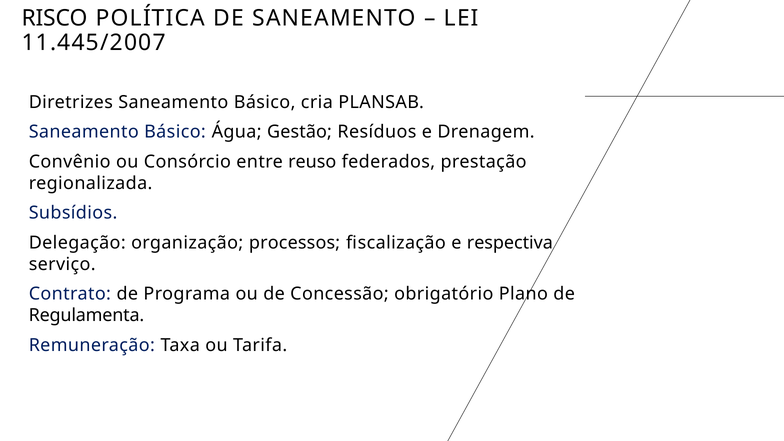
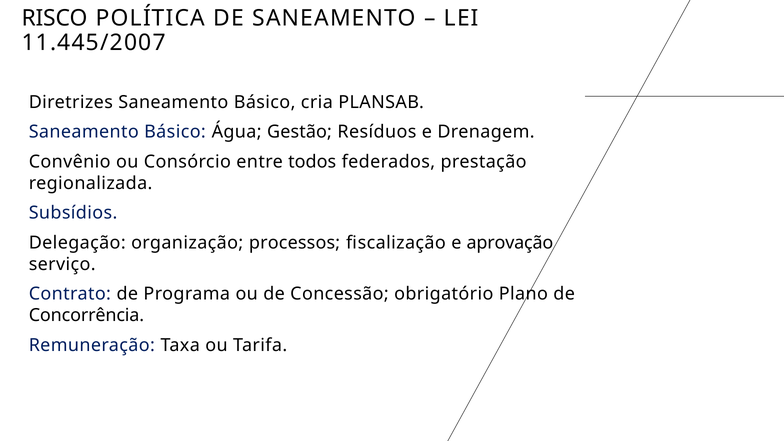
reuso: reuso -> todos
respectiva: respectiva -> aprovação
Regulamenta: Regulamenta -> Concorrência
